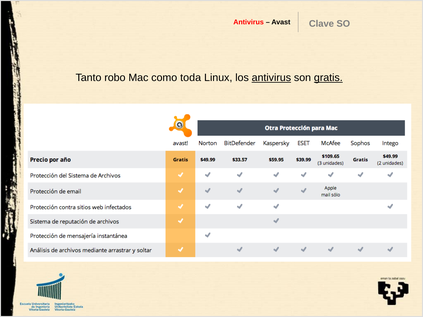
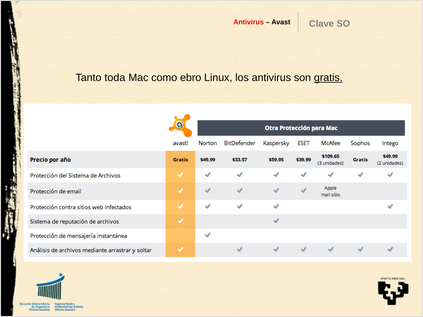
robo: robo -> toda
toda: toda -> ebro
antivirus at (271, 78) underline: present -> none
